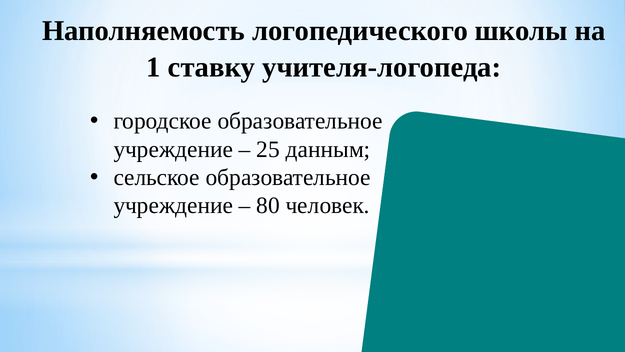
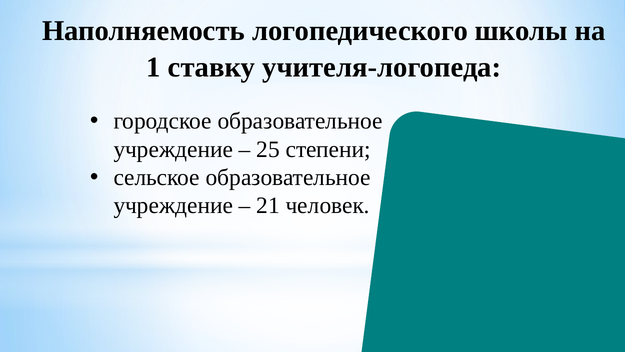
данным: данным -> степени
80: 80 -> 21
